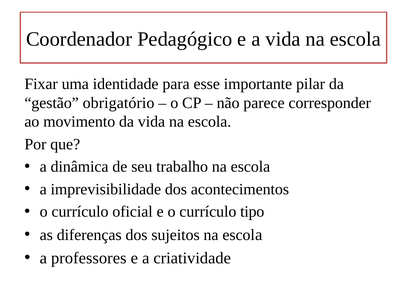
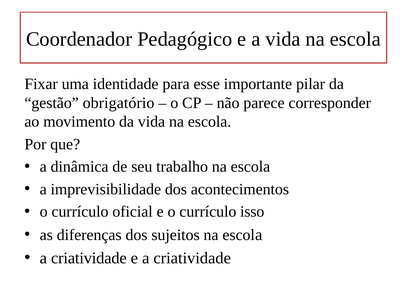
tipo: tipo -> isso
professores at (89, 258): professores -> criatividade
